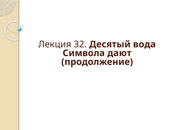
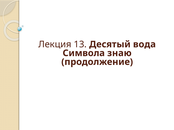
32: 32 -> 13
дают: дают -> знаю
